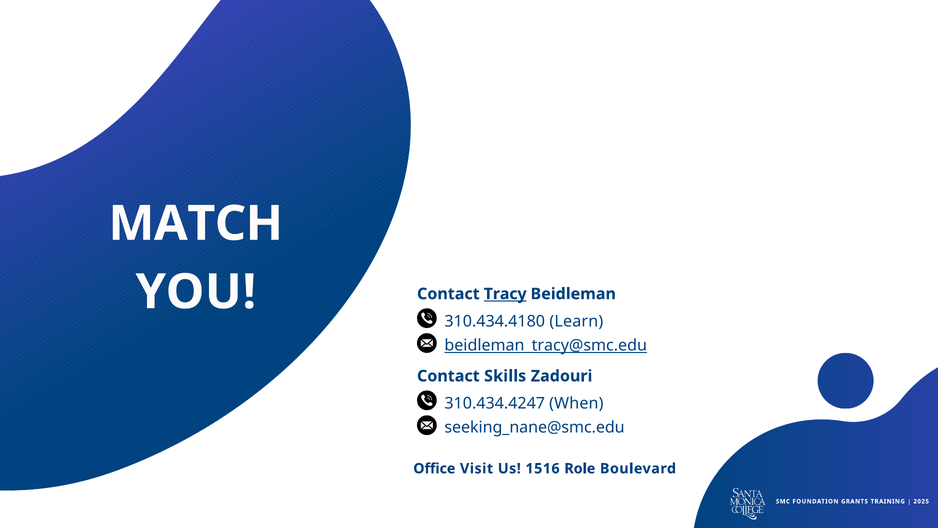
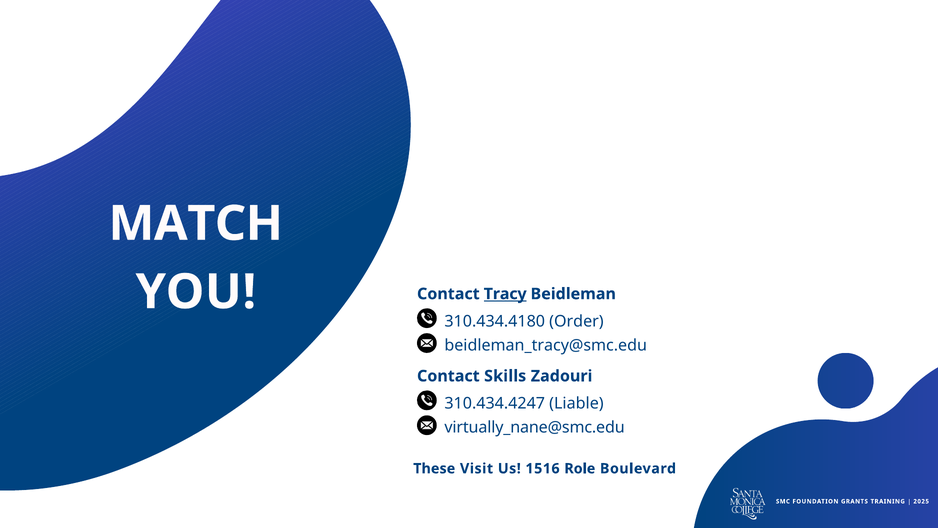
Learn: Learn -> Order
beidleman_tracy@smc.edu underline: present -> none
When: When -> Liable
seeking_nane@smc.edu: seeking_nane@smc.edu -> virtually_nane@smc.edu
Office: Office -> These
